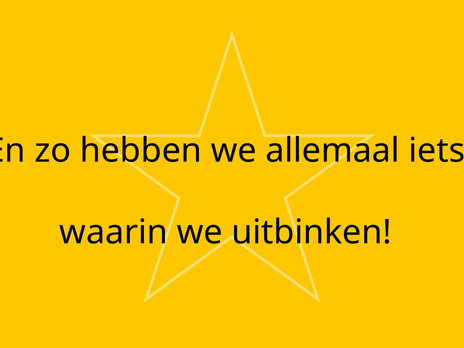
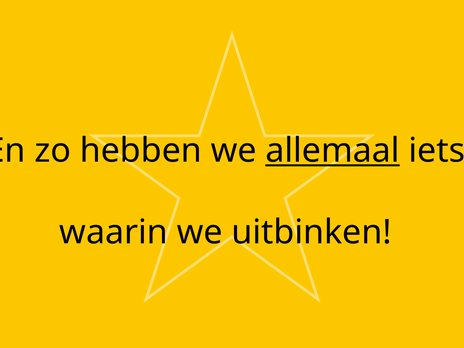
allemaal underline: none -> present
